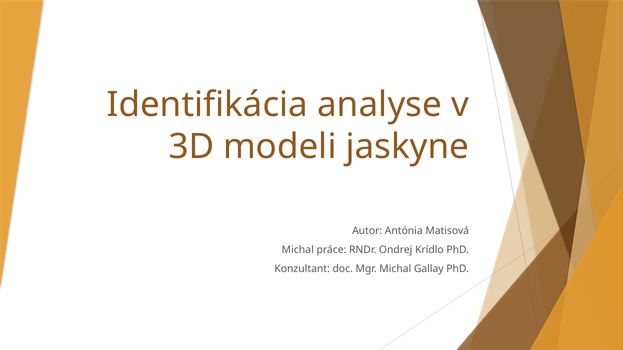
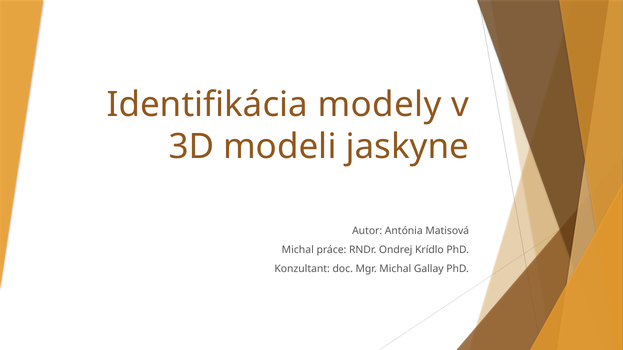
analyse: analyse -> modely
